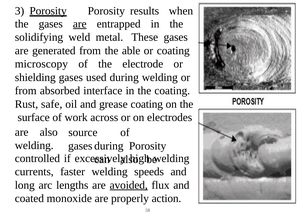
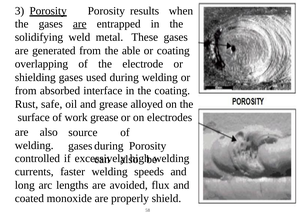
microscopy: microscopy -> overlapping
grease coating: coating -> alloyed
work across: across -> grease
avoided underline: present -> none
action: action -> shield
